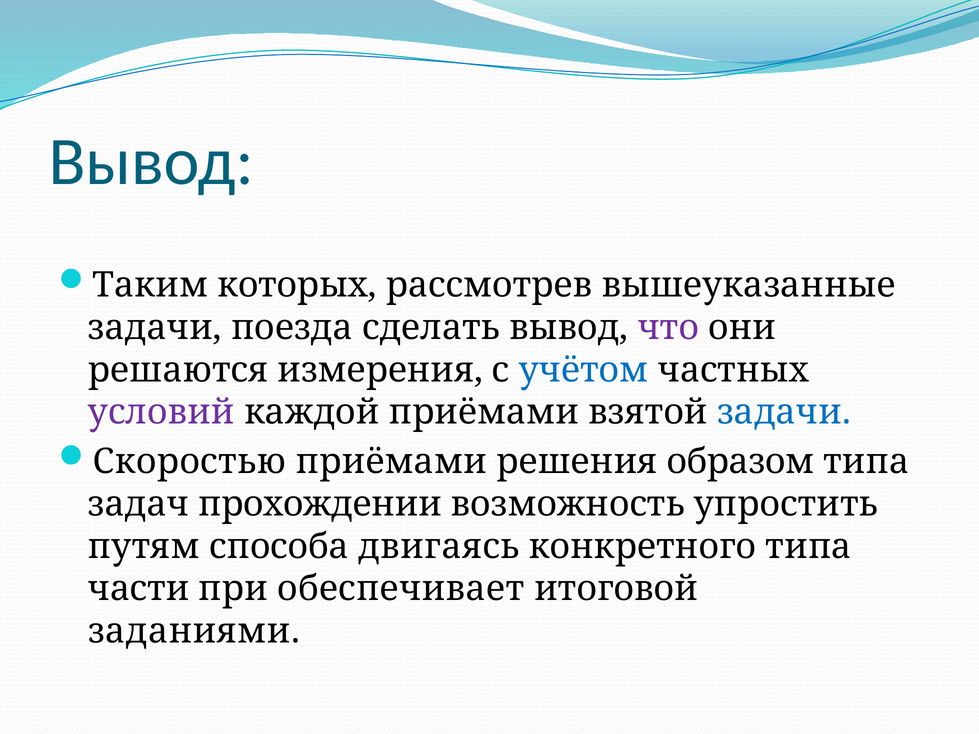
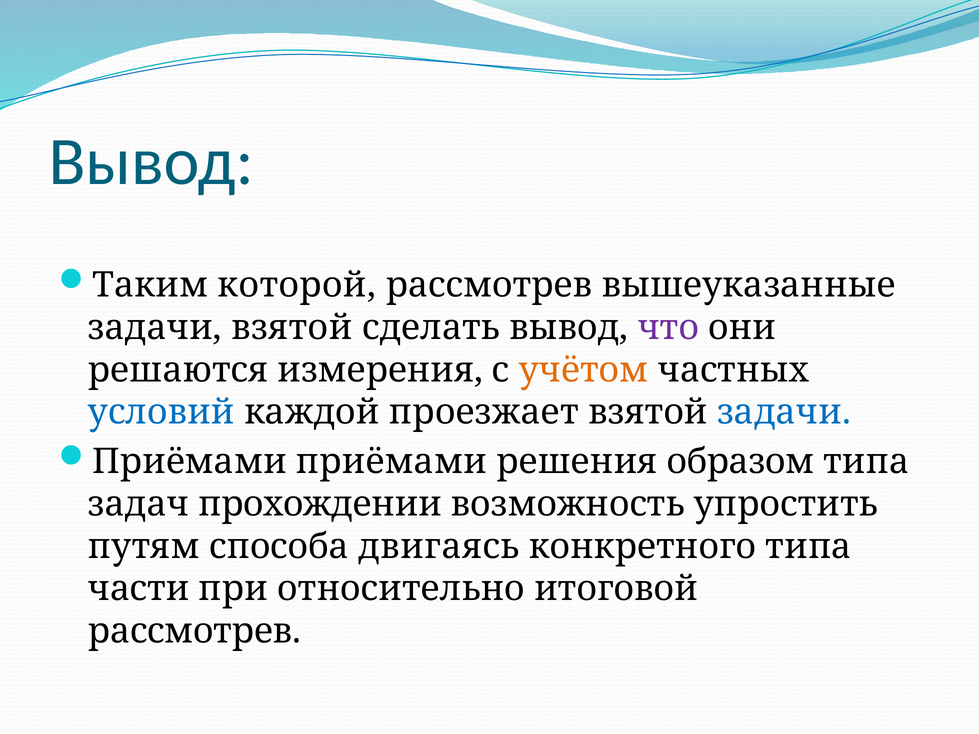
которых: которых -> которой
задачи поезда: поезда -> взятой
учётом colour: blue -> orange
условий colour: purple -> blue
каждой приёмами: приёмами -> проезжает
Скоростью at (189, 462): Скоростью -> Приёмами
обеспечивает: обеспечивает -> относительно
заданиями at (194, 631): заданиями -> рассмотрев
